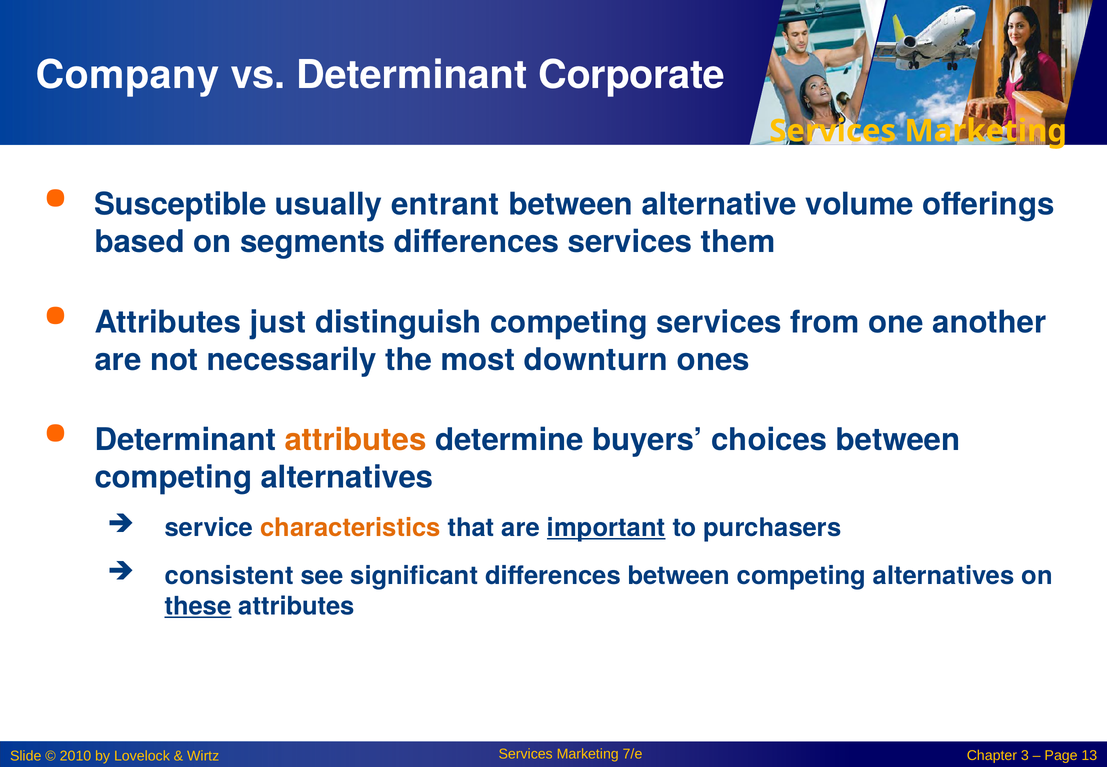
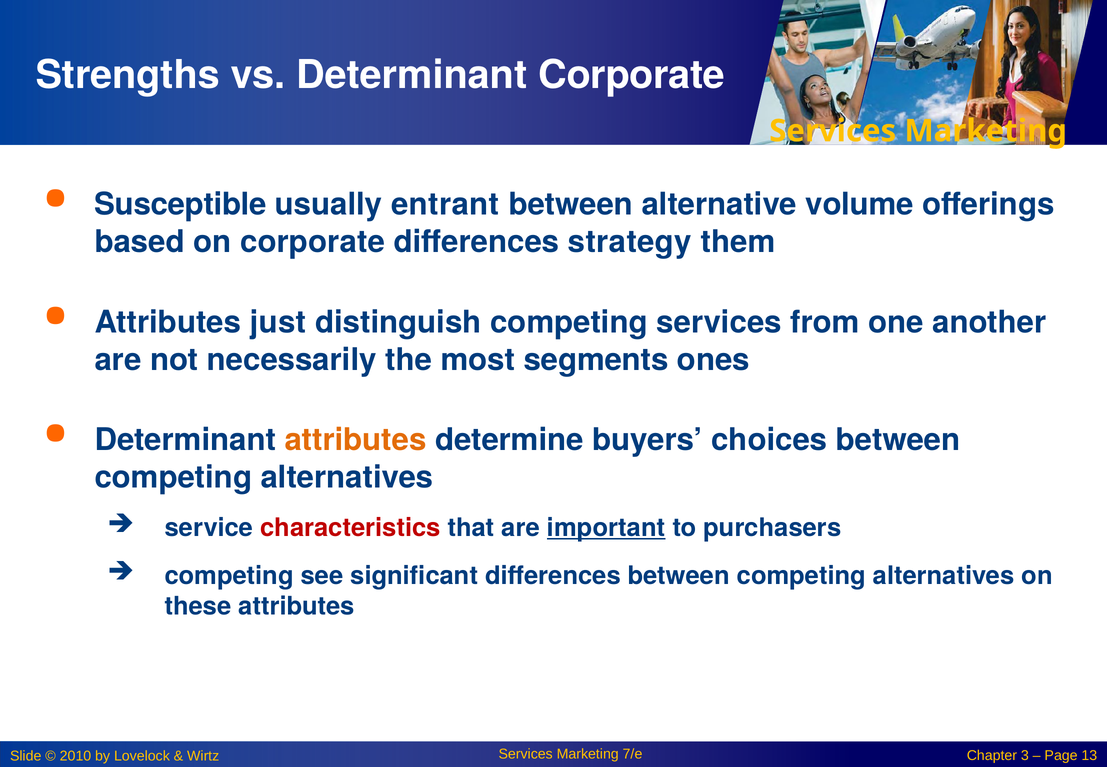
Company: Company -> Strengths
on segments: segments -> corporate
differences services: services -> strategy
downturn: downturn -> segments
characteristics colour: orange -> red
consistent at (229, 575): consistent -> competing
these underline: present -> none
